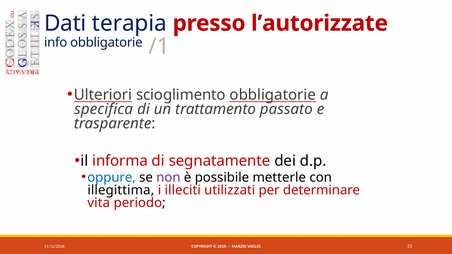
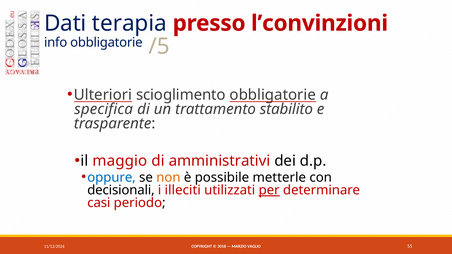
l’autorizzate: l’autorizzate -> l’convinzioni
/1: /1 -> /5
passato: passato -> stabilito
informa: informa -> maggio
segnatamente: segnatamente -> amministrativi
non colour: purple -> orange
illegittima: illegittima -> decisionali
per underline: none -> present
vita: vita -> casi
